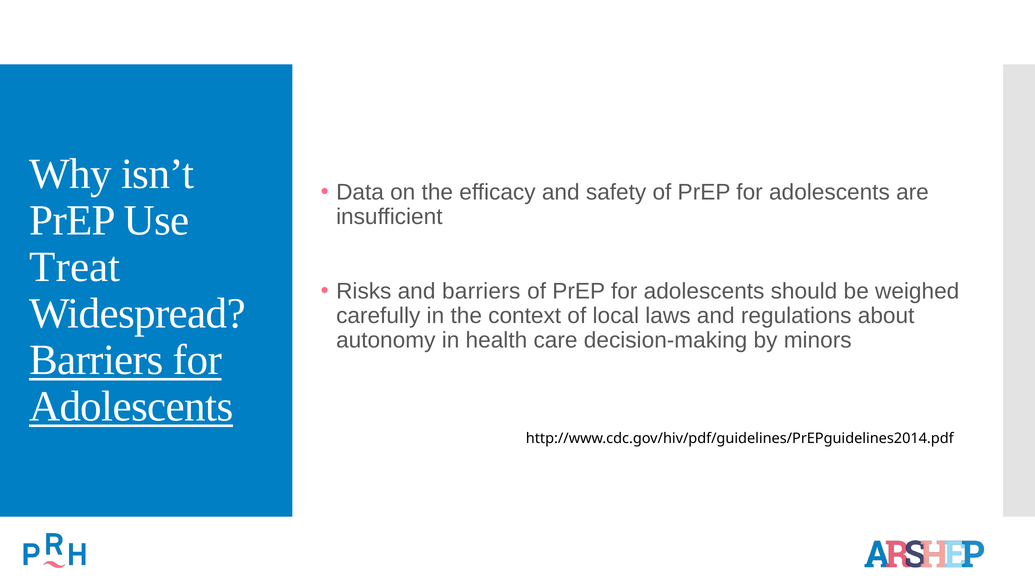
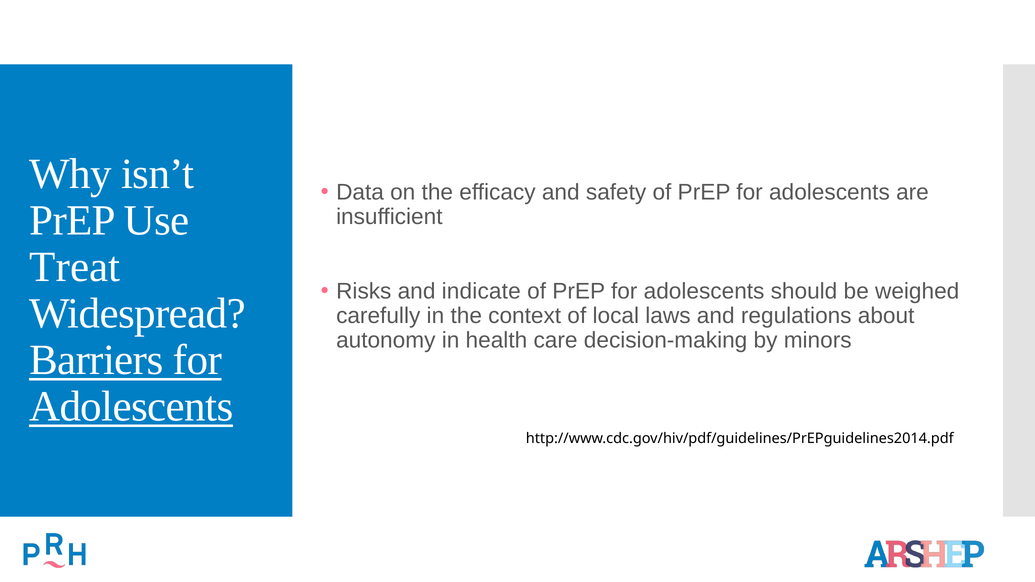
and barriers: barriers -> indicate
